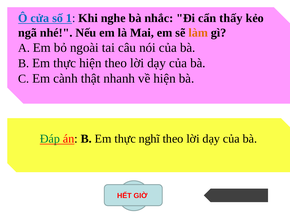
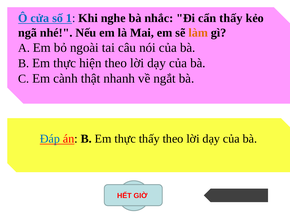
về hiện: hiện -> ngắt
Đáp colour: green -> blue
thực nghĩ: nghĩ -> thấy
